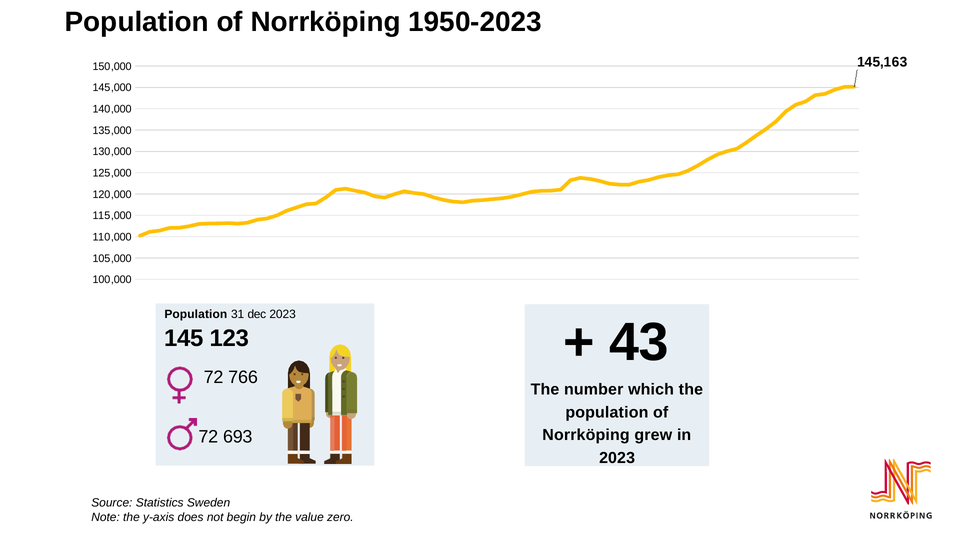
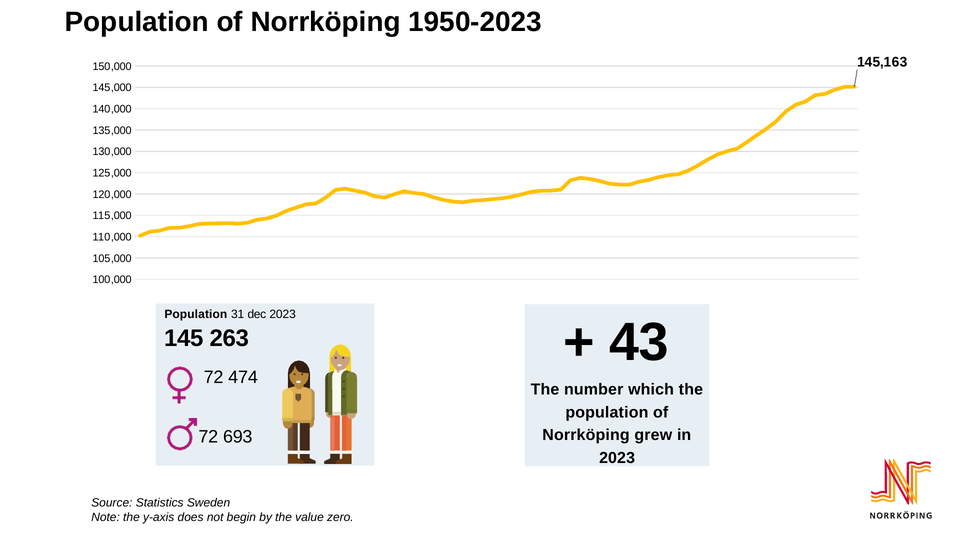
123: 123 -> 263
766: 766 -> 474
